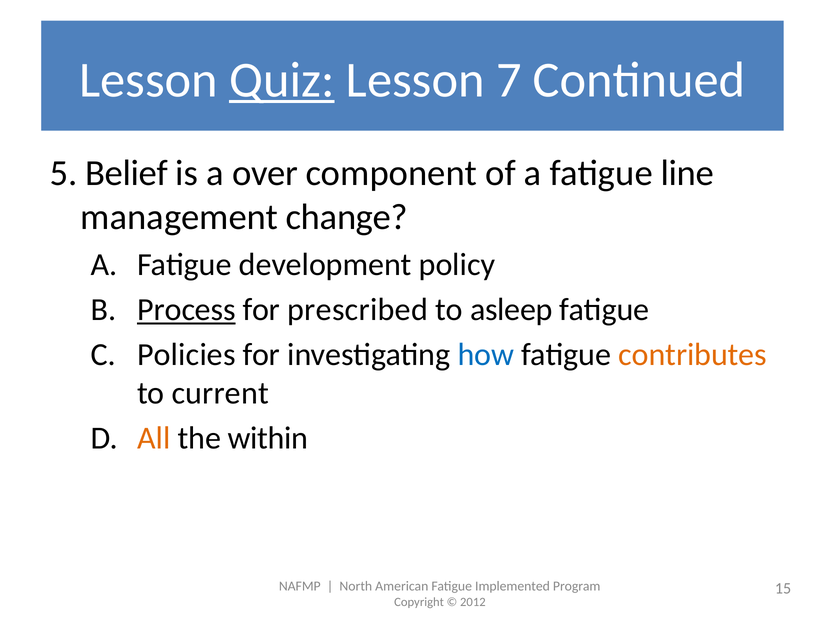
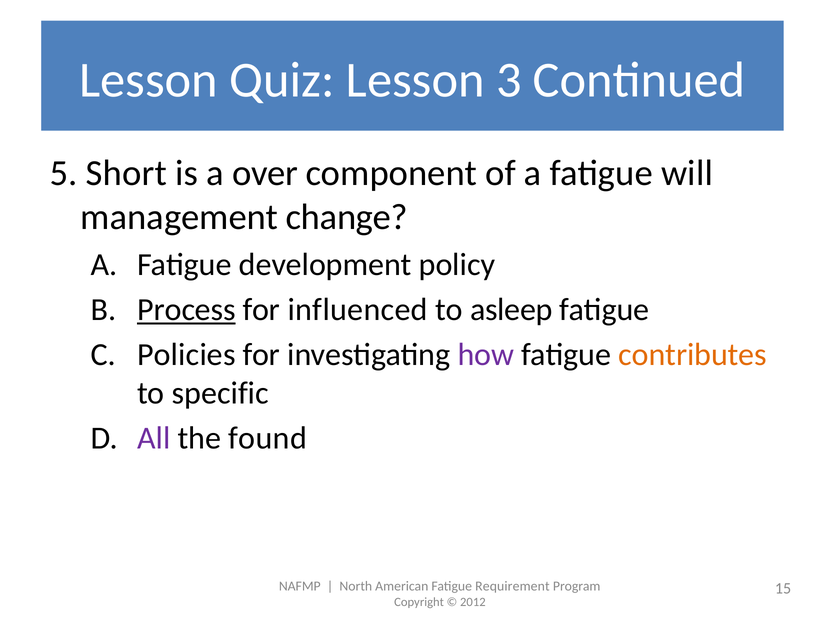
Quiz underline: present -> none
7: 7 -> 3
Belief: Belief -> Short
line: line -> will
prescribed: prescribed -> influenced
how colour: blue -> purple
current: current -> specific
All colour: orange -> purple
within: within -> found
Implemented: Implemented -> Requirement
